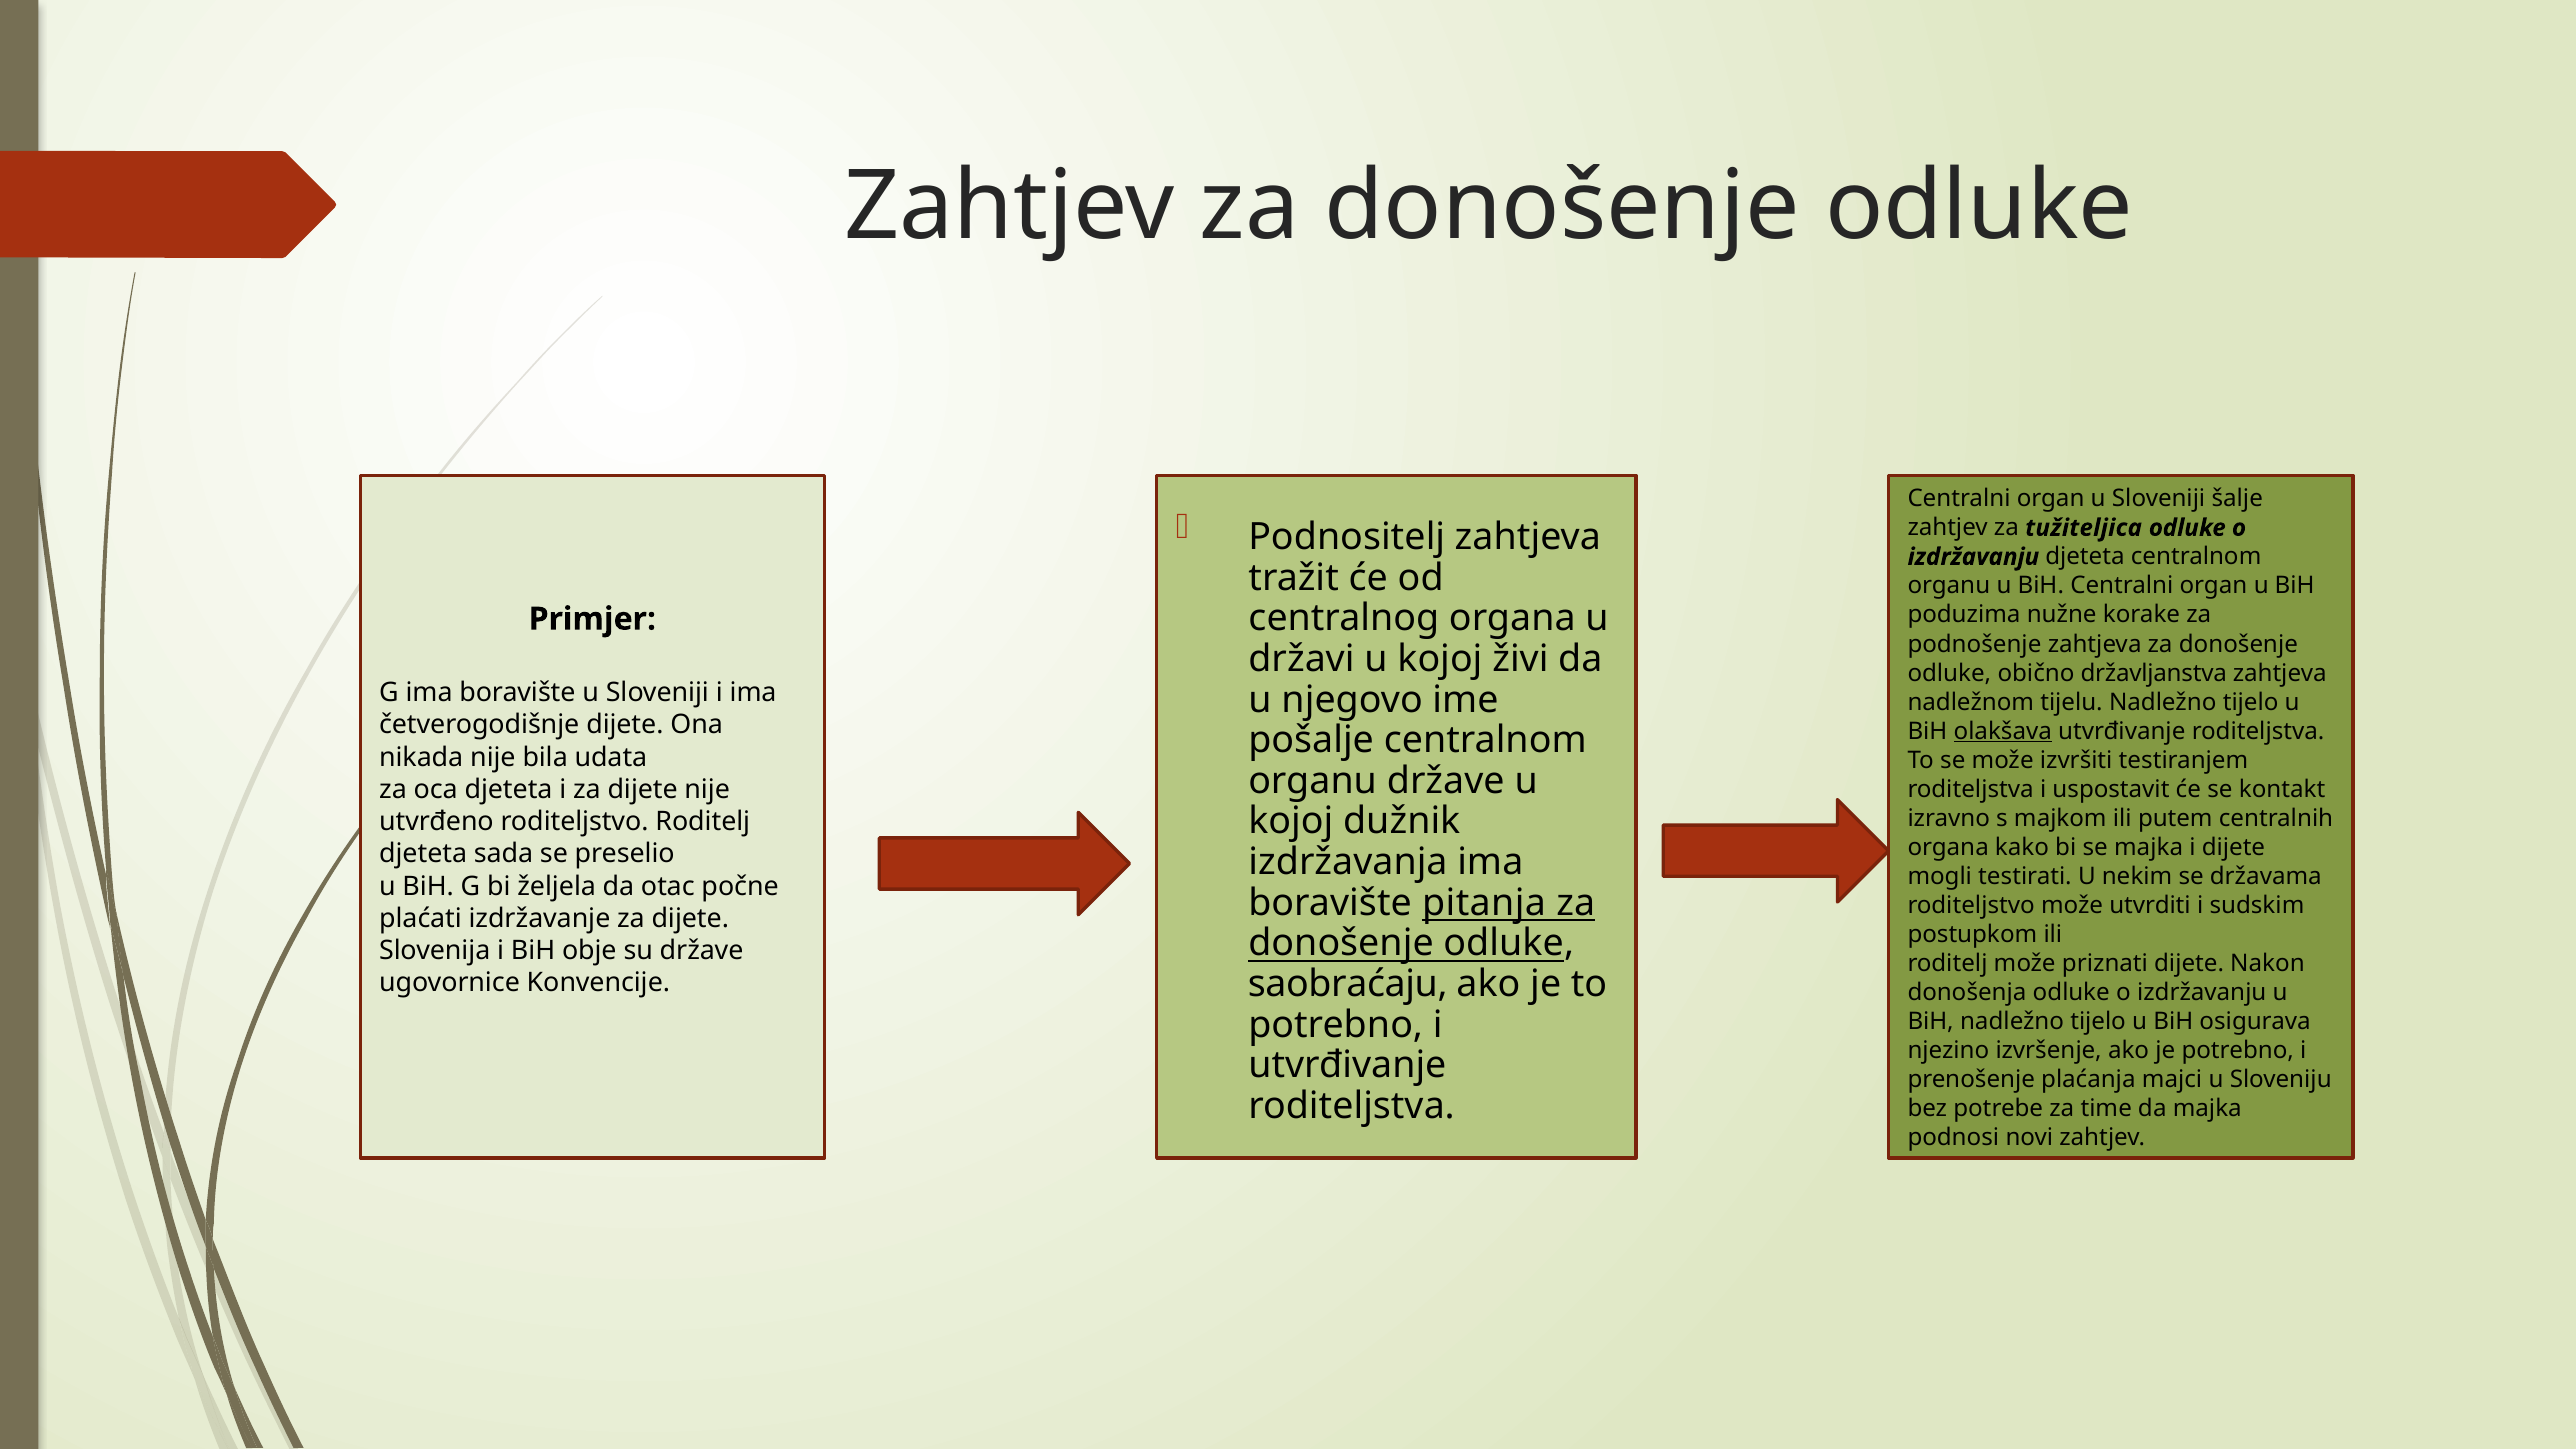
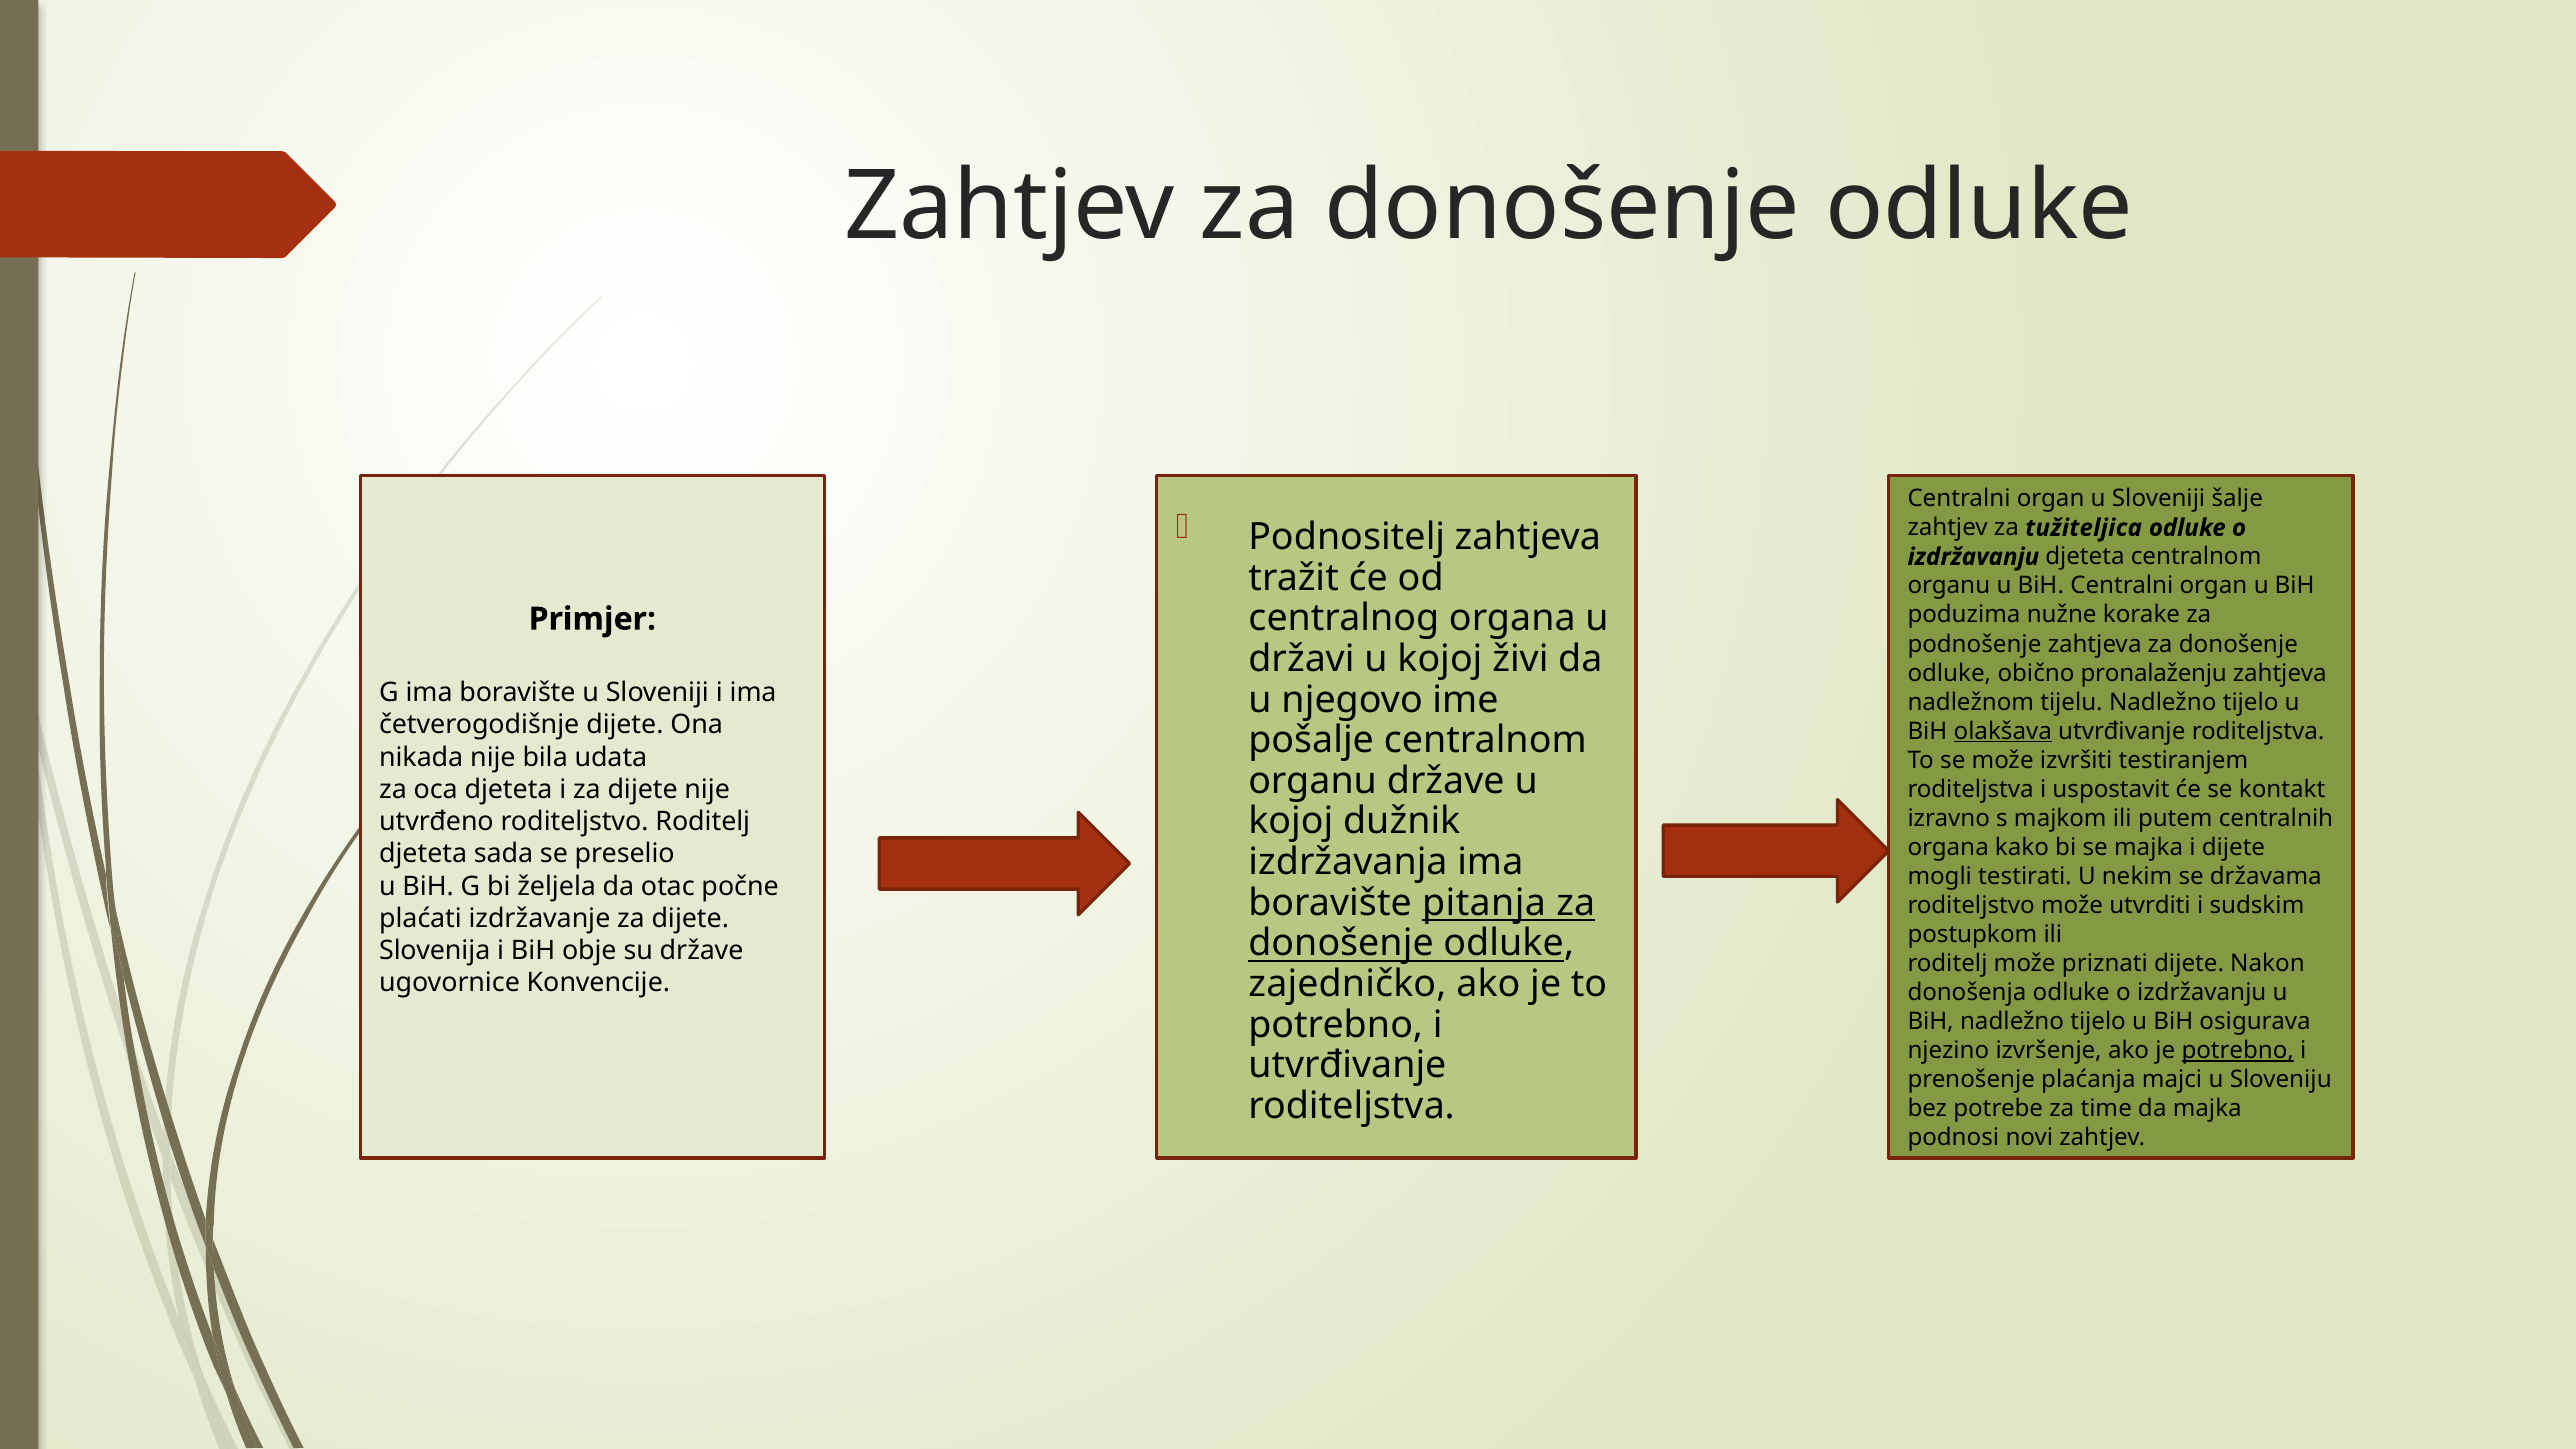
državljanstva: državljanstva -> pronalaženju
saobraćaju: saobraćaju -> zajedničko
potrebno at (2238, 1051) underline: none -> present
